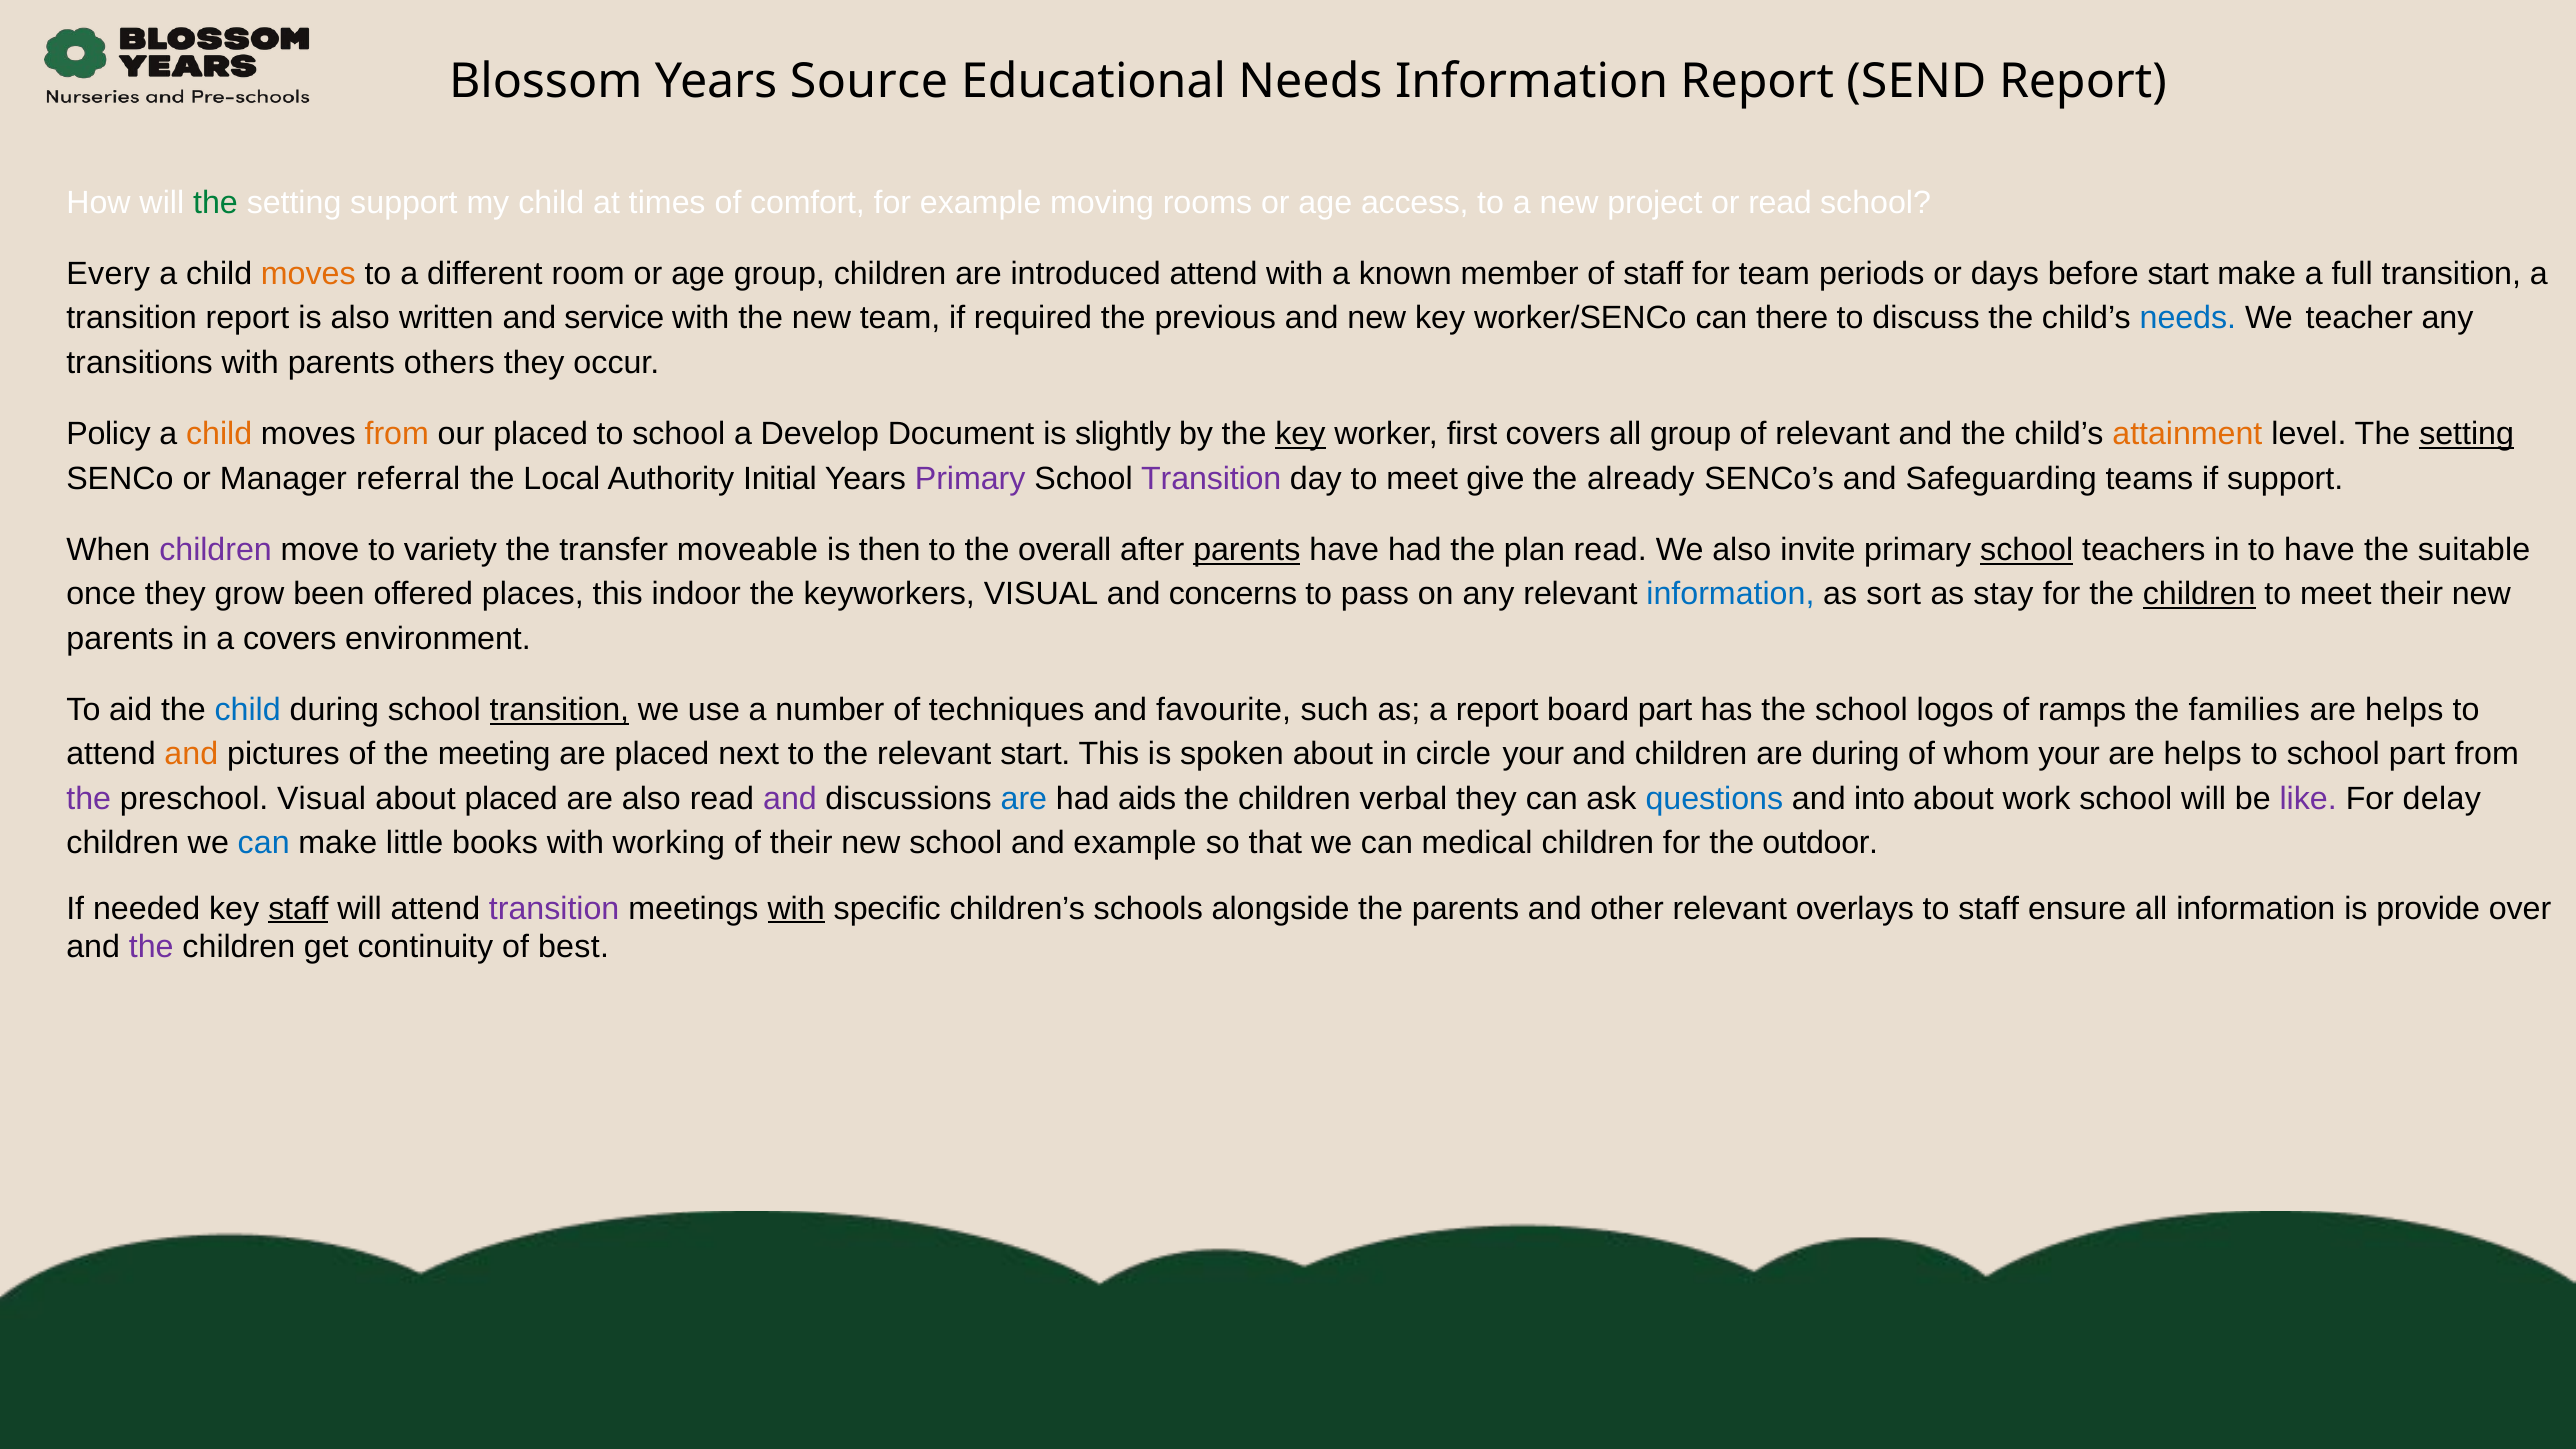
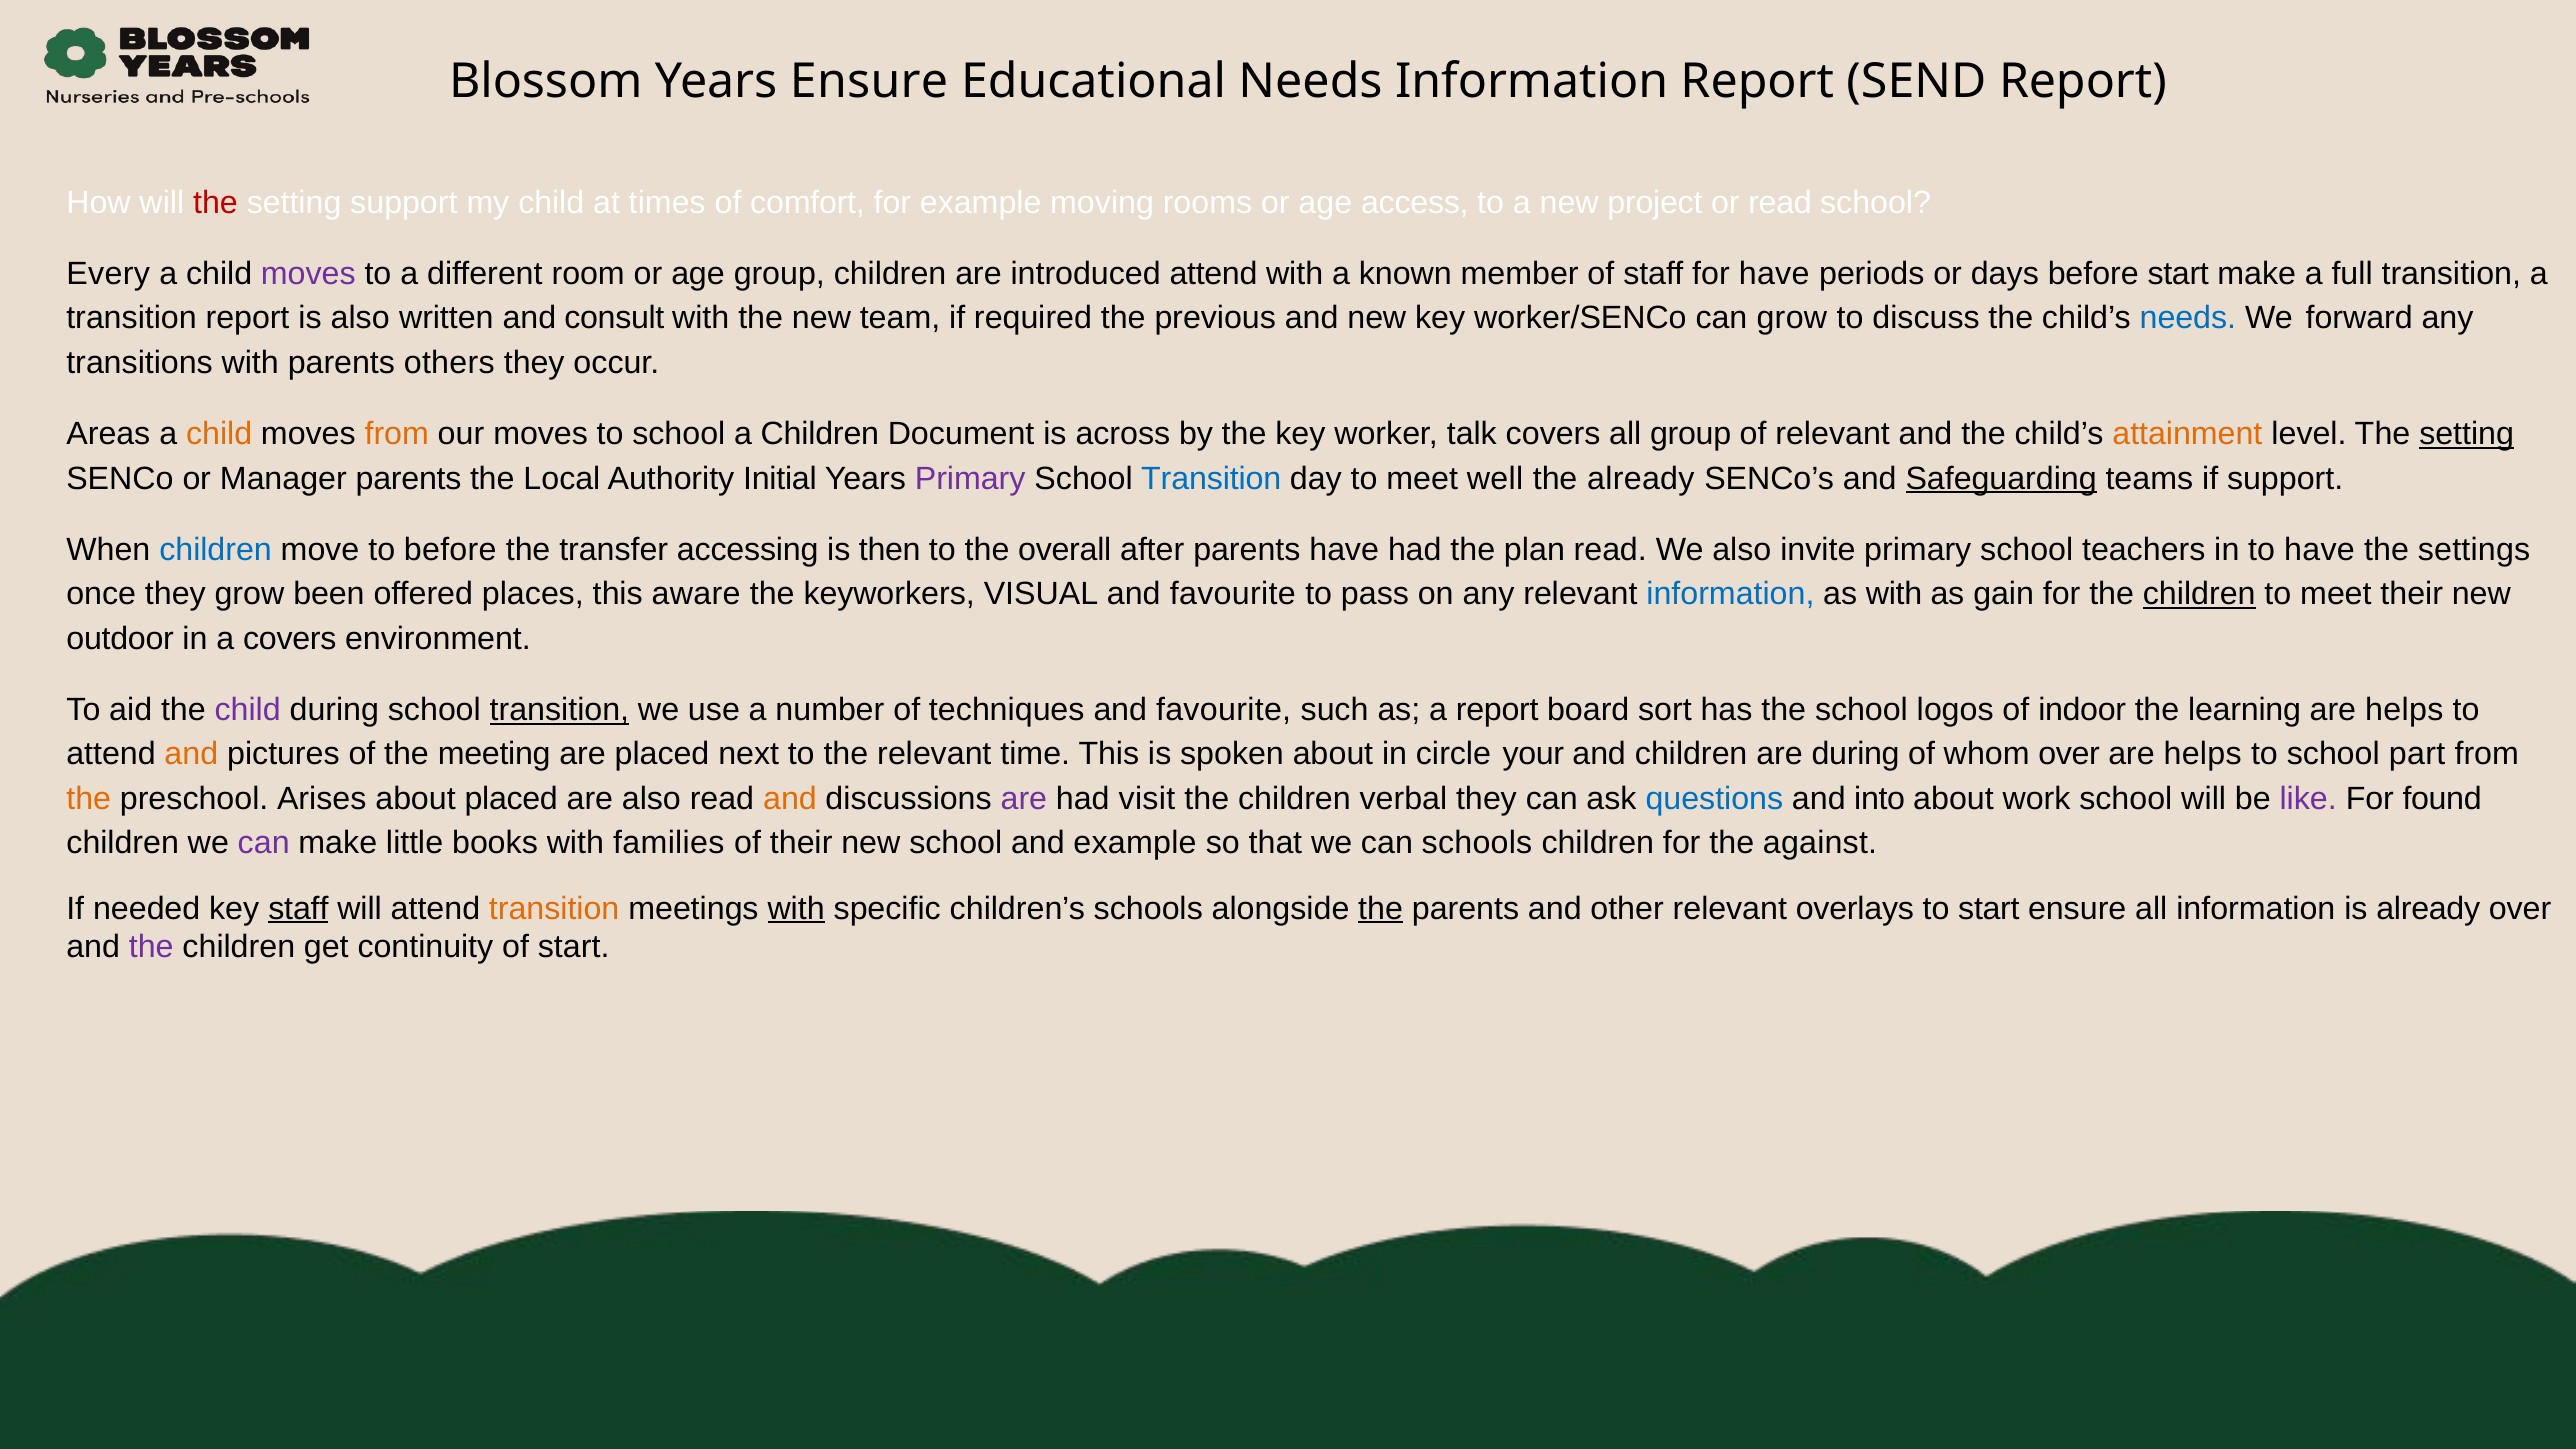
Years Source: Source -> Ensure
the at (215, 203) colour: green -> red
moves at (308, 274) colour: orange -> purple
for team: team -> have
service: service -> consult
can there: there -> grow
teacher: teacher -> forward
Policy: Policy -> Areas
our placed: placed -> moves
a Develop: Develop -> Children
slightly: slightly -> across
key at (1300, 434) underline: present -> none
first: first -> talk
Manager referral: referral -> parents
Transition at (1211, 478) colour: purple -> blue
give: give -> well
Safeguarding underline: none -> present
children at (216, 550) colour: purple -> blue
to variety: variety -> before
moveable: moveable -> accessing
parents at (1247, 550) underline: present -> none
school at (2027, 550) underline: present -> none
suitable: suitable -> settings
indoor: indoor -> aware
concerns at (1233, 594): concerns -> favourite
as sort: sort -> with
stay: stay -> gain
parents at (120, 639): parents -> outdoor
child at (248, 710) colour: blue -> purple
board part: part -> sort
ramps: ramps -> indoor
families: families -> learning
relevant start: start -> time
whom your: your -> over
the at (89, 799) colour: purple -> orange
preschool Visual: Visual -> Arises
and at (790, 799) colour: purple -> orange
are at (1024, 799) colour: blue -> purple
aids: aids -> visit
delay: delay -> found
can at (264, 843) colour: blue -> purple
working: working -> families
can medical: medical -> schools
outdoor: outdoor -> against
transition at (554, 909) colour: purple -> orange
the at (1381, 909) underline: none -> present
to staff: staff -> start
is provide: provide -> already
of best: best -> start
